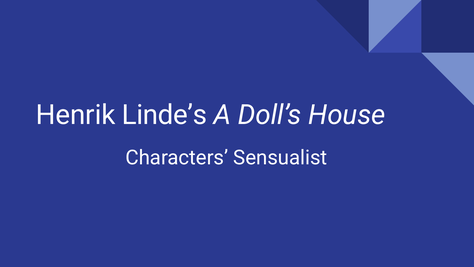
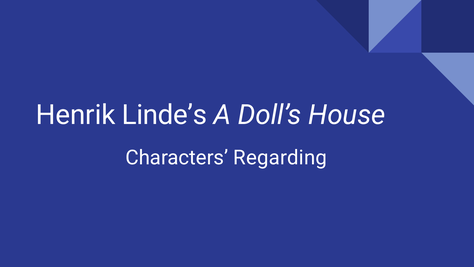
Sensualist: Sensualist -> Regarding
